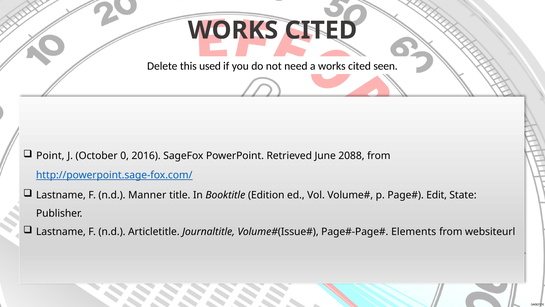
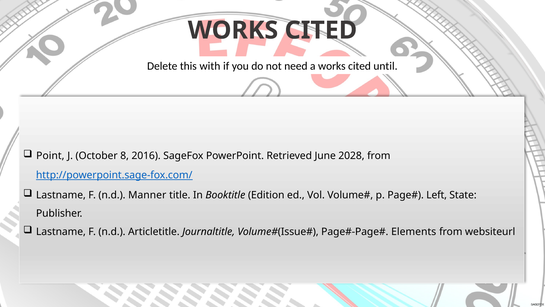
used: used -> with
seen: seen -> until
0: 0 -> 8
2088: 2088 -> 2028
Edit: Edit -> Left
